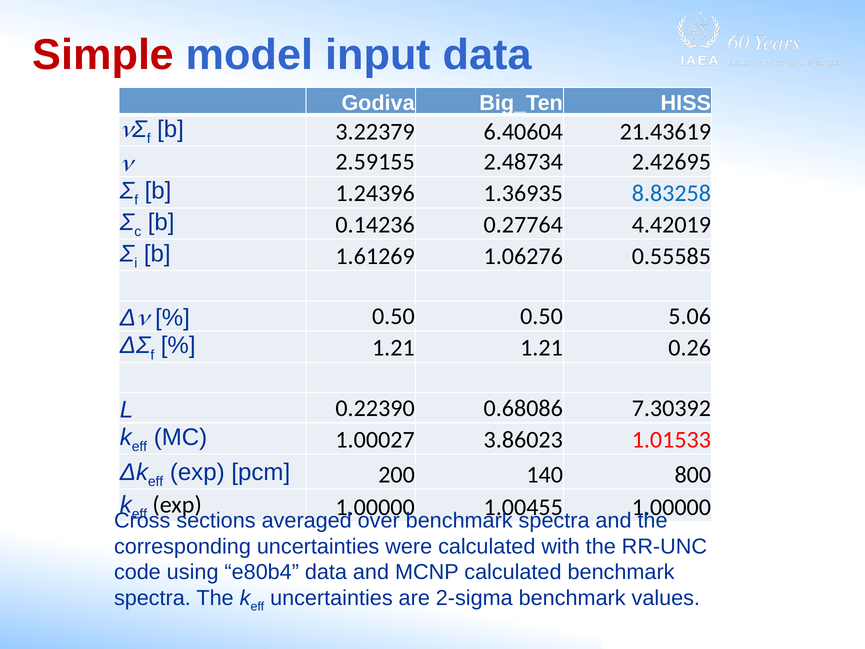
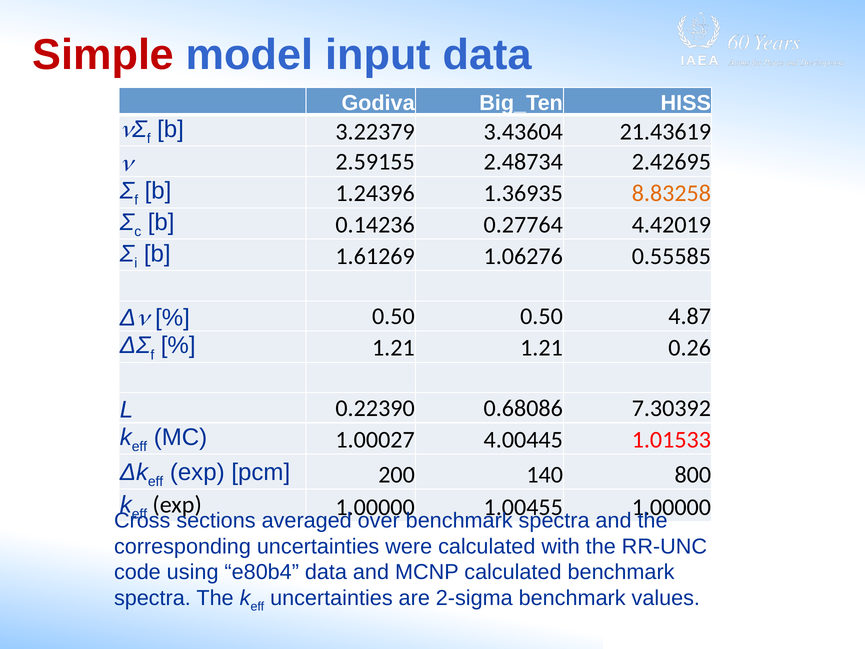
6.40604: 6.40604 -> 3.43604
8.83258 colour: blue -> orange
5.06: 5.06 -> 4.87
3.86023: 3.86023 -> 4.00445
